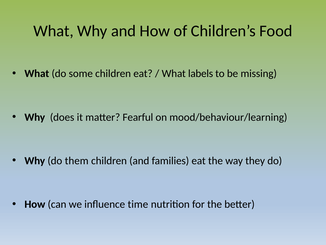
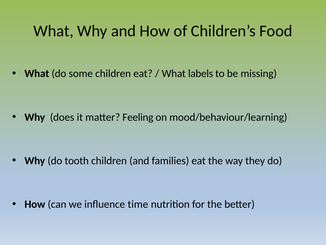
Fearful: Fearful -> Feeling
them: them -> tooth
